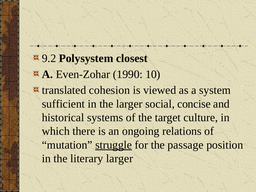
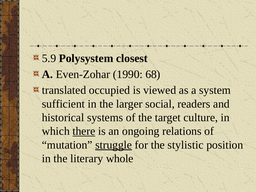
9.2: 9.2 -> 5.9
10: 10 -> 68
cohesion: cohesion -> occupied
concise: concise -> readers
there underline: none -> present
passage: passage -> stylistic
literary larger: larger -> whole
